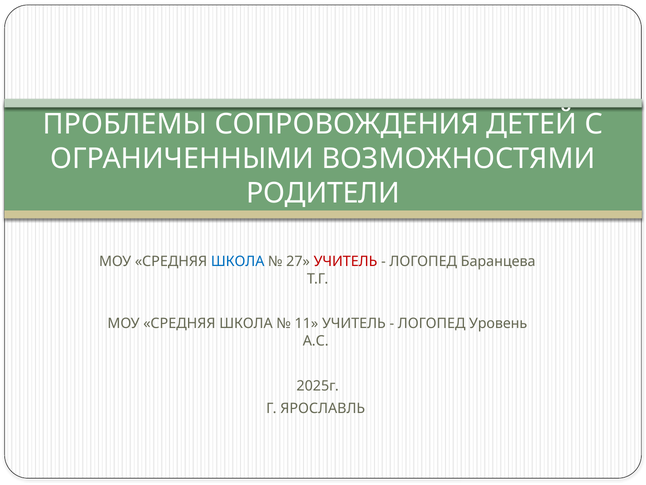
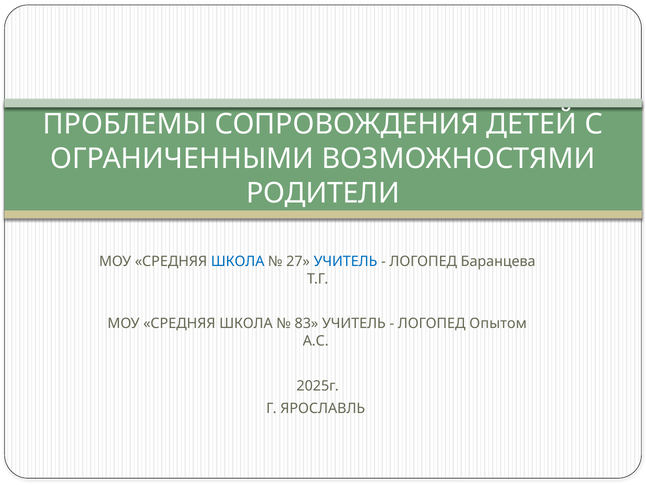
УЧИТЕЛЬ at (346, 261) colour: red -> blue
11: 11 -> 83
Уровень: Уровень -> Опытом
